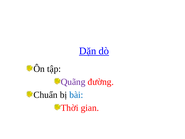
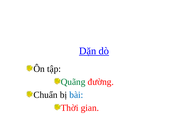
Quãng colour: purple -> green
